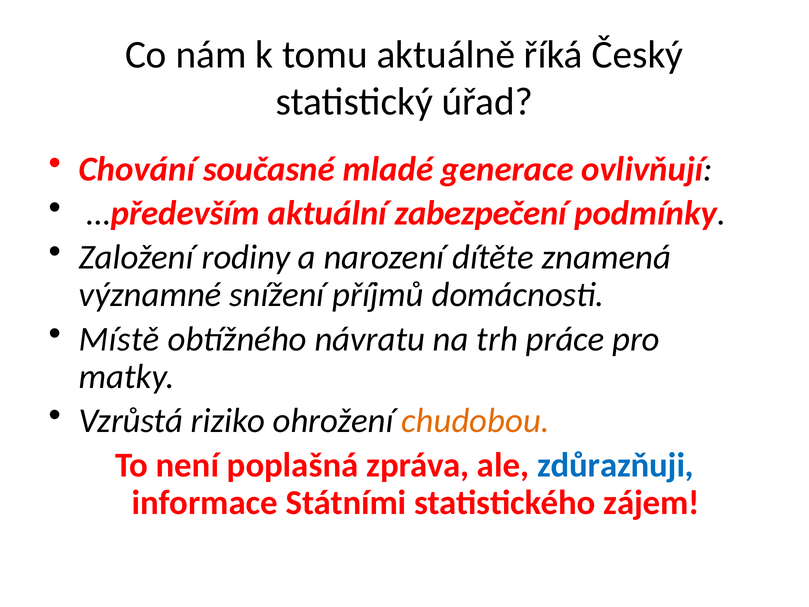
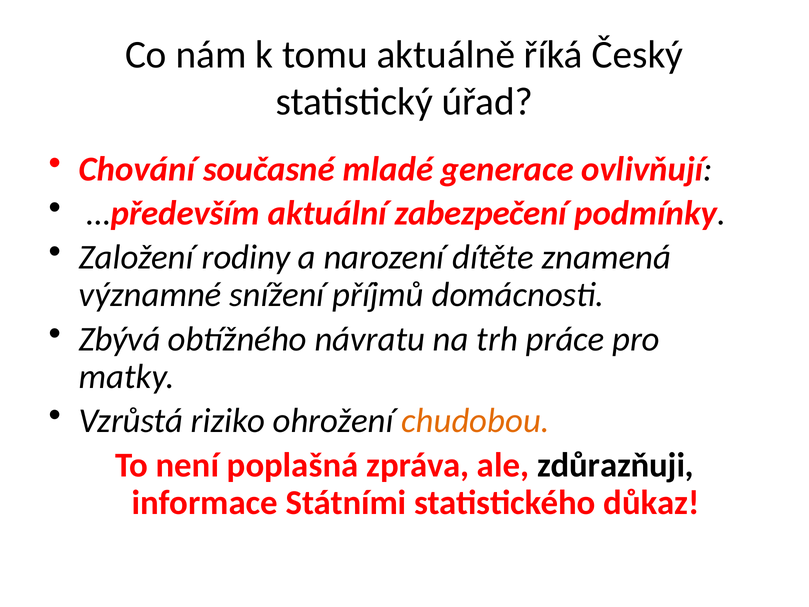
Místě: Místě -> Zbývá
zdůrazňuji colour: blue -> black
zájem: zájem -> důkaz
